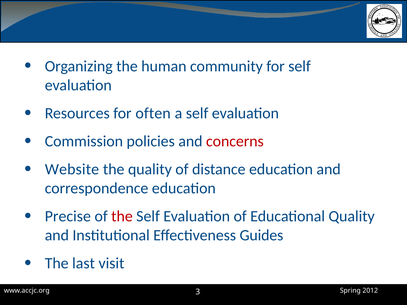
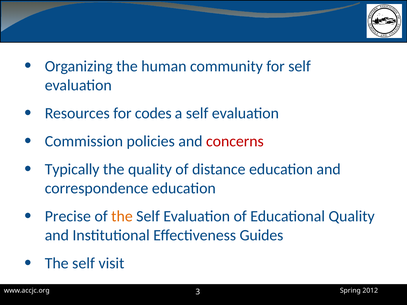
often: often -> codes
Website: Website -> Typically
the at (122, 217) colour: red -> orange
last at (84, 264): last -> self
